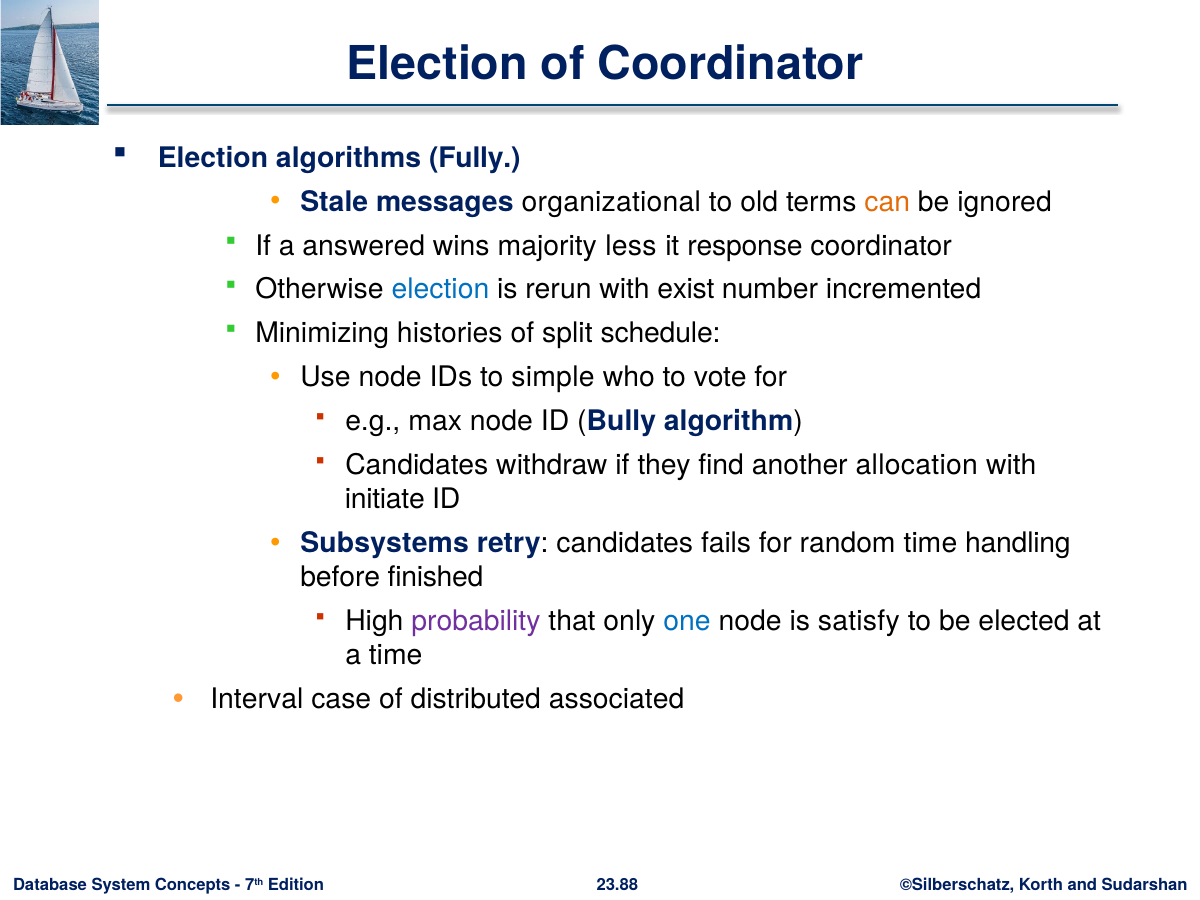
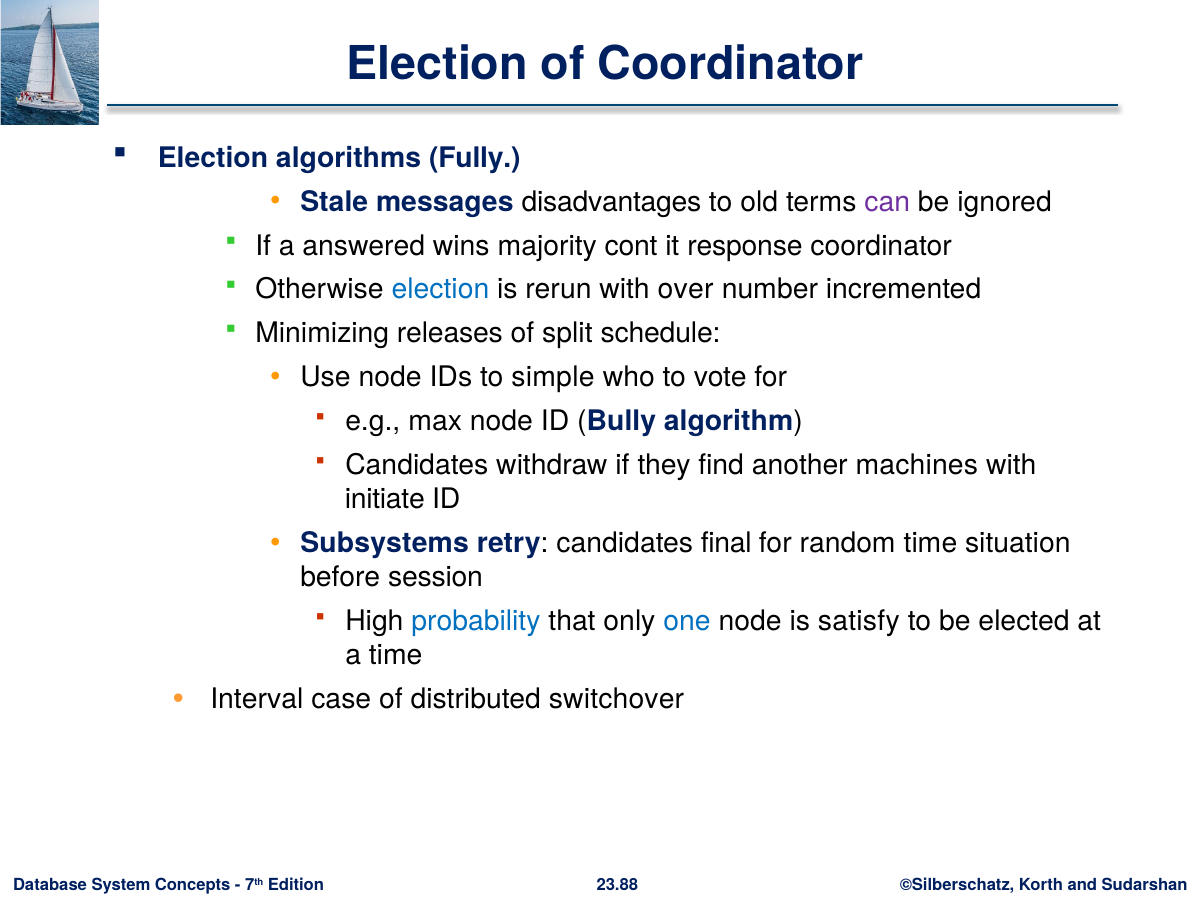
organizational: organizational -> disadvantages
can colour: orange -> purple
less: less -> cont
exist: exist -> over
histories: histories -> releases
allocation: allocation -> machines
fails: fails -> final
handling: handling -> situation
finished: finished -> session
probability colour: purple -> blue
associated: associated -> switchover
